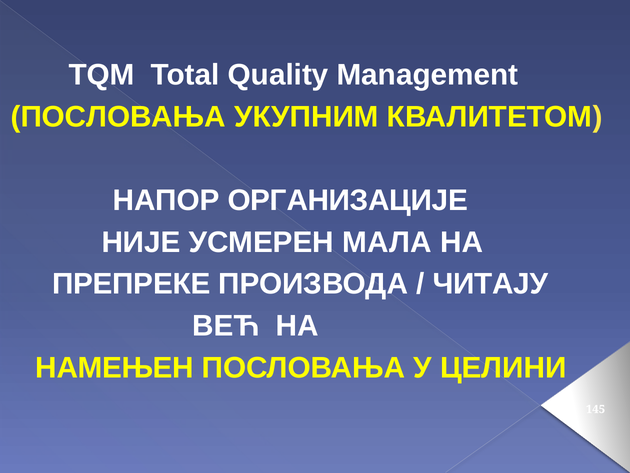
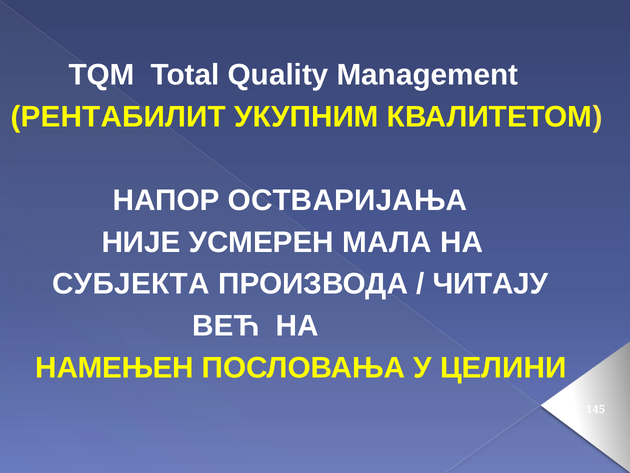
ПОСЛОВАЊА at (118, 117): ПОСЛОВАЊА -> РЕНТАБИЛИТ
ОРГАНИЗАЦИЈЕ: ОРГАНИЗАЦИЈЕ -> ОСТВАРИЈАЊА
ПРЕПРЕКЕ: ПРЕПРЕКЕ -> СУБЈЕКТА
